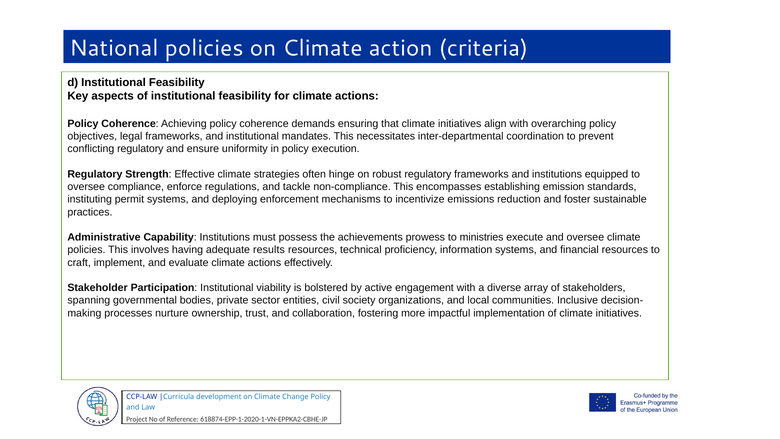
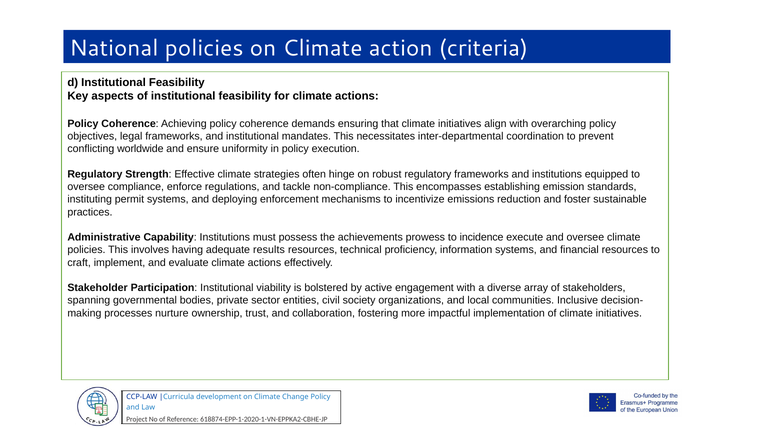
conflicting regulatory: regulatory -> worldwide
ministries: ministries -> incidence
